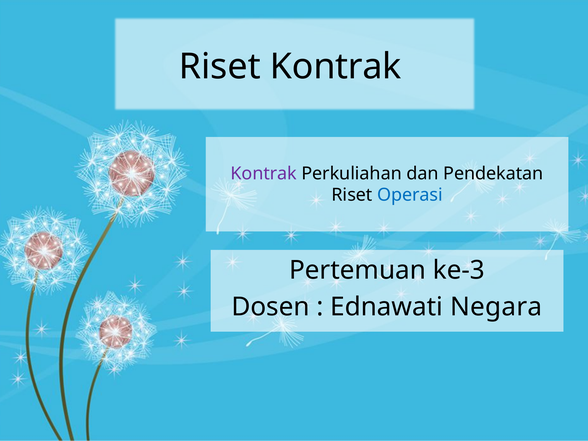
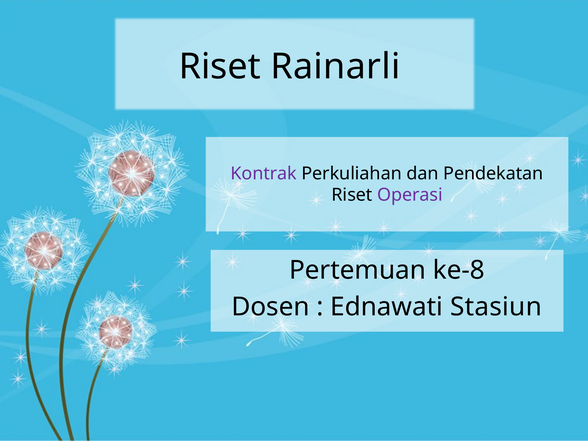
Riset Kontrak: Kontrak -> Rainarli
Operasi colour: blue -> purple
ke-3: ke-3 -> ke-8
Negara: Negara -> Stasiun
